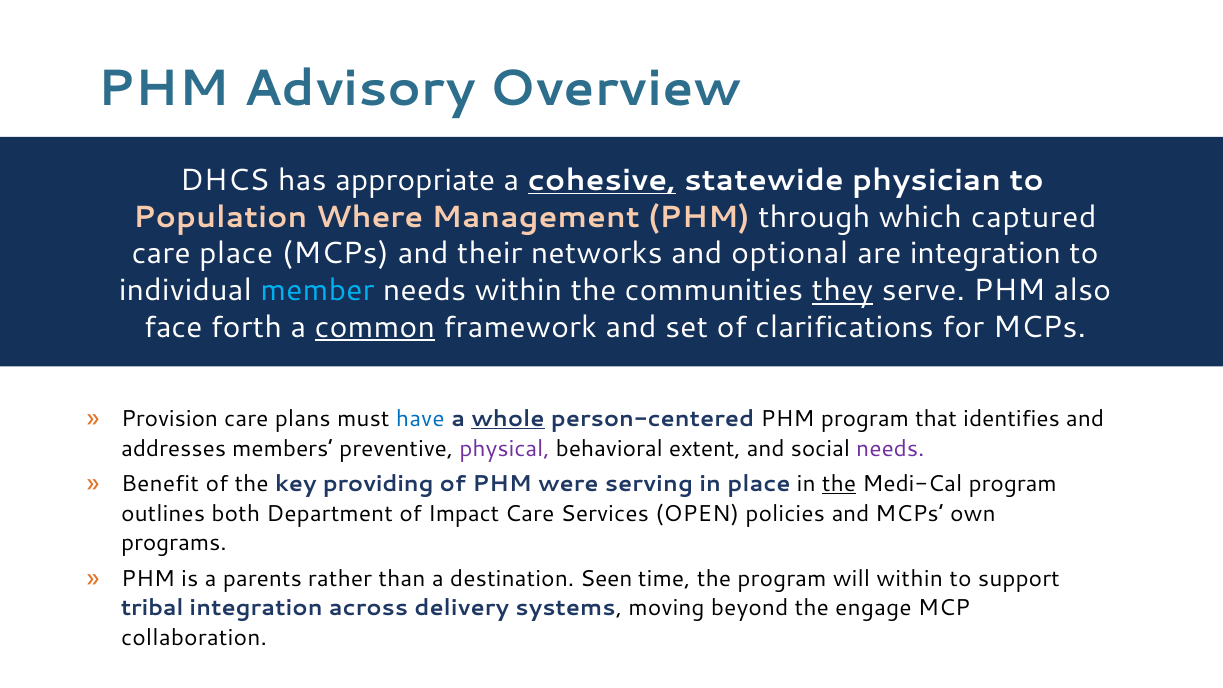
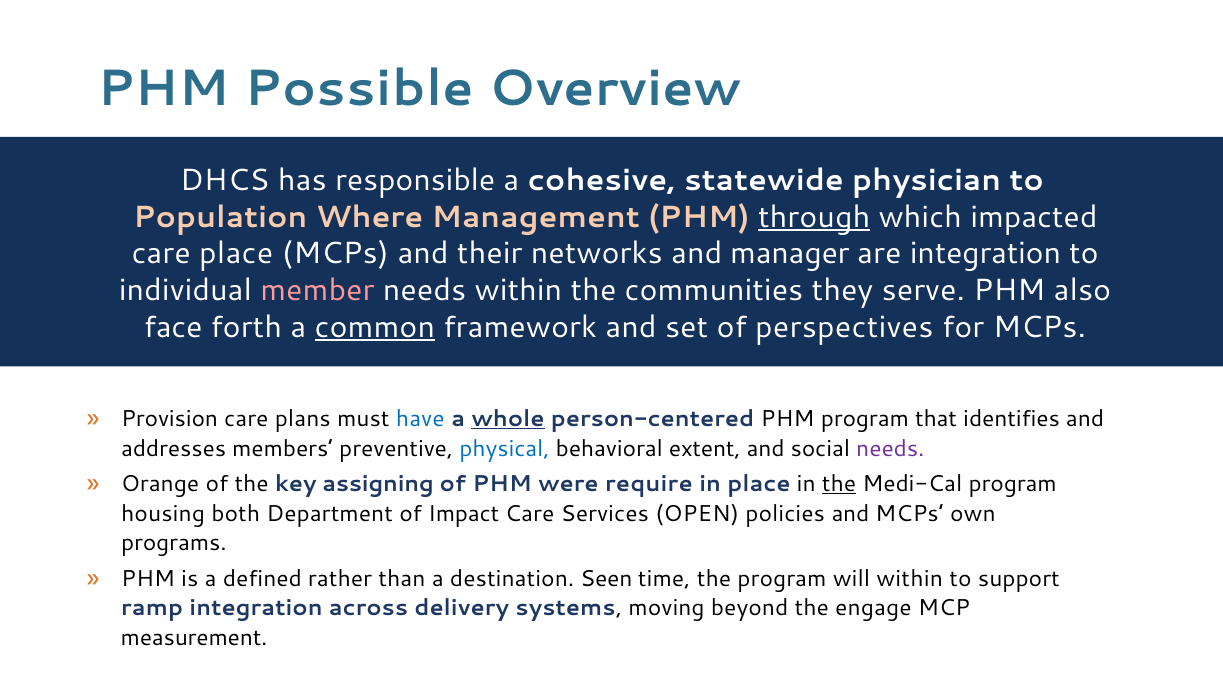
Advisory: Advisory -> Possible
appropriate: appropriate -> responsible
cohesive underline: present -> none
through underline: none -> present
captured: captured -> impacted
optional: optional -> manager
member colour: light blue -> pink
they underline: present -> none
clarifications: clarifications -> perspectives
physical colour: purple -> blue
Benefit: Benefit -> Orange
providing: providing -> assigning
serving: serving -> require
outlines: outlines -> housing
parents: parents -> defined
tribal: tribal -> ramp
collaboration: collaboration -> measurement
